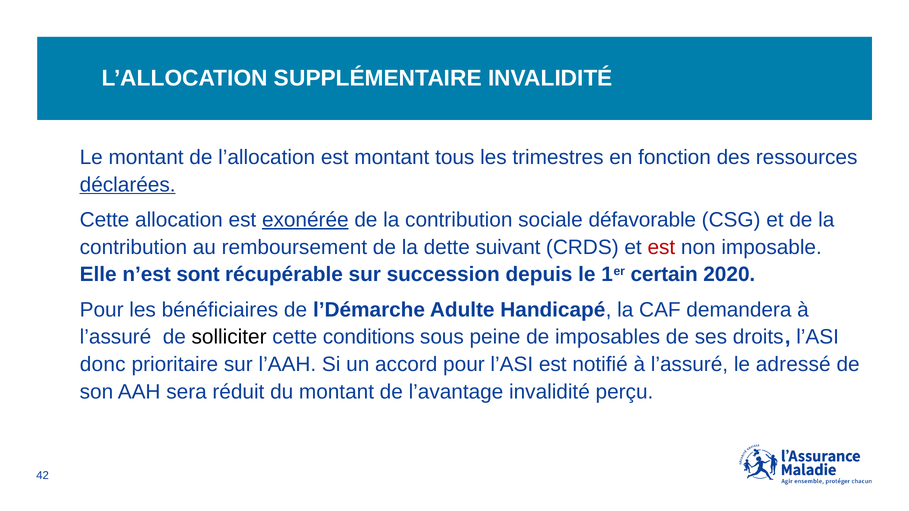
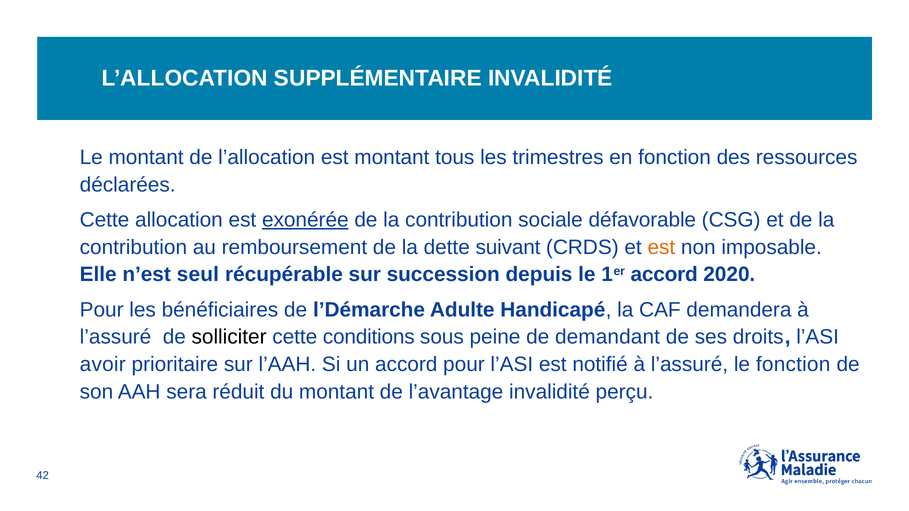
déclarées underline: present -> none
est at (661, 247) colour: red -> orange
sont: sont -> seul
1er certain: certain -> accord
imposables: imposables -> demandant
donc: donc -> avoir
le adressé: adressé -> fonction
